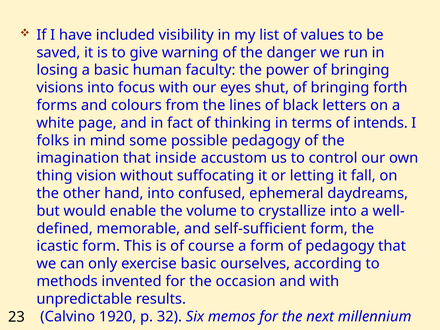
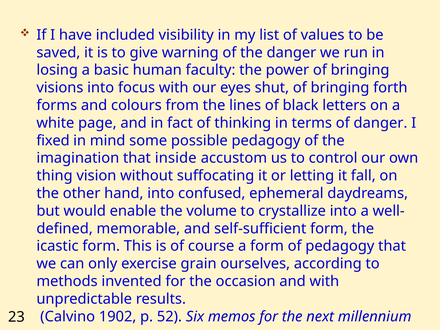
of intends: intends -> danger
folks: folks -> fixed
exercise basic: basic -> grain
1920: 1920 -> 1902
32: 32 -> 52
